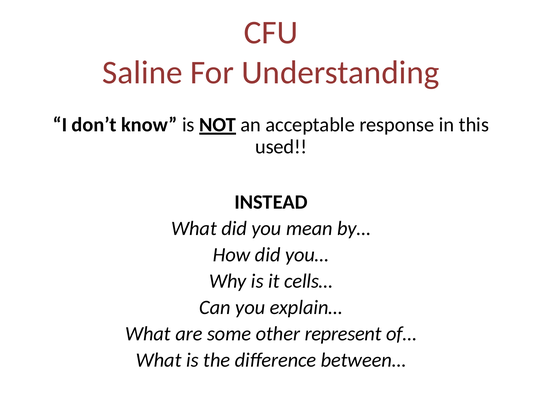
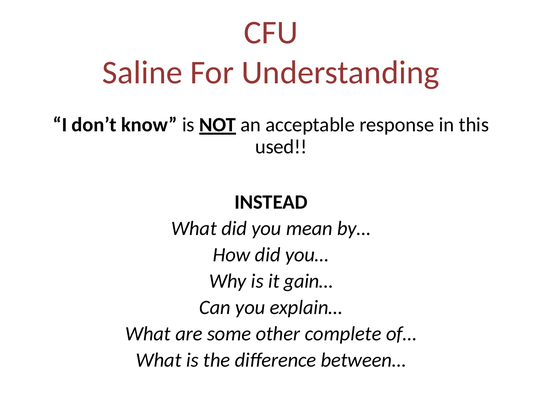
cells…: cells… -> gain…
represent: represent -> complete
